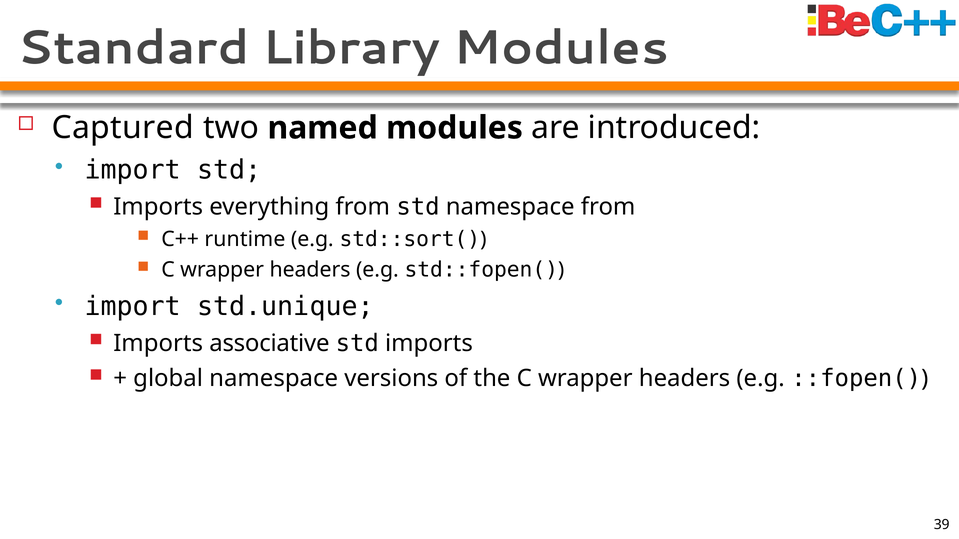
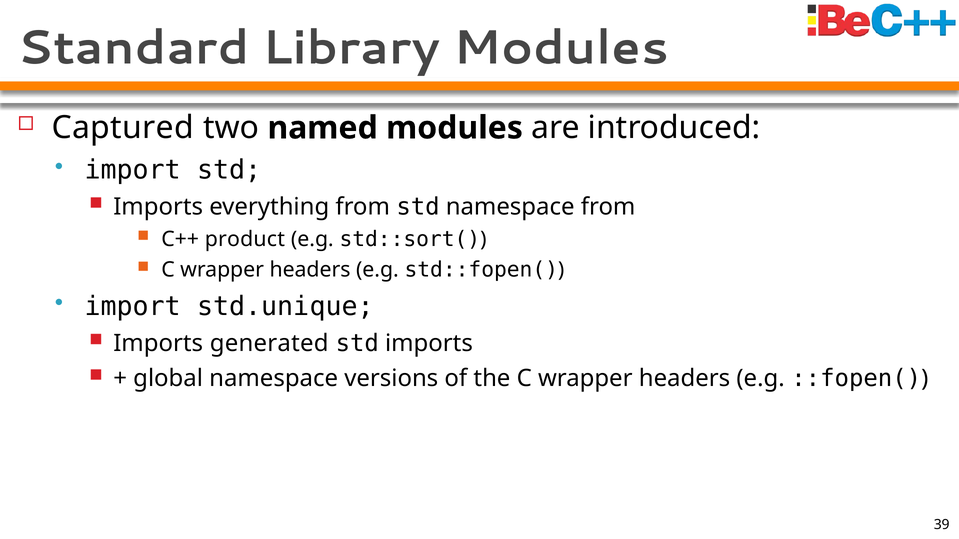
runtime: runtime -> product
associative: associative -> generated
